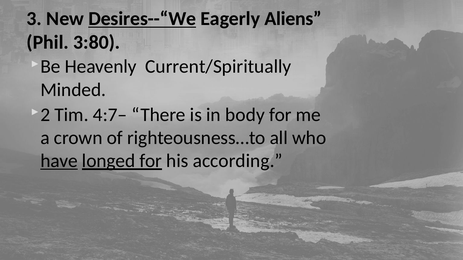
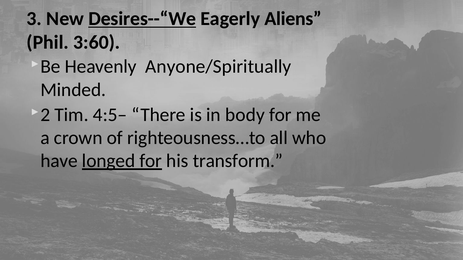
3:80: 3:80 -> 3:60
Current/Spiritually: Current/Spiritually -> Anyone/Spiritually
4:7–: 4:7– -> 4:5–
have underline: present -> none
according: according -> transform
